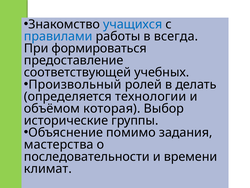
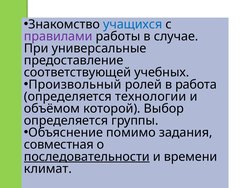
правилами colour: blue -> purple
всегда: всегда -> случае
формироваться: формироваться -> универсальные
делать: делать -> работа
которая: которая -> которой
исторические at (66, 120): исторические -> определяется
мастерства: мастерства -> совместная
последовательности underline: none -> present
